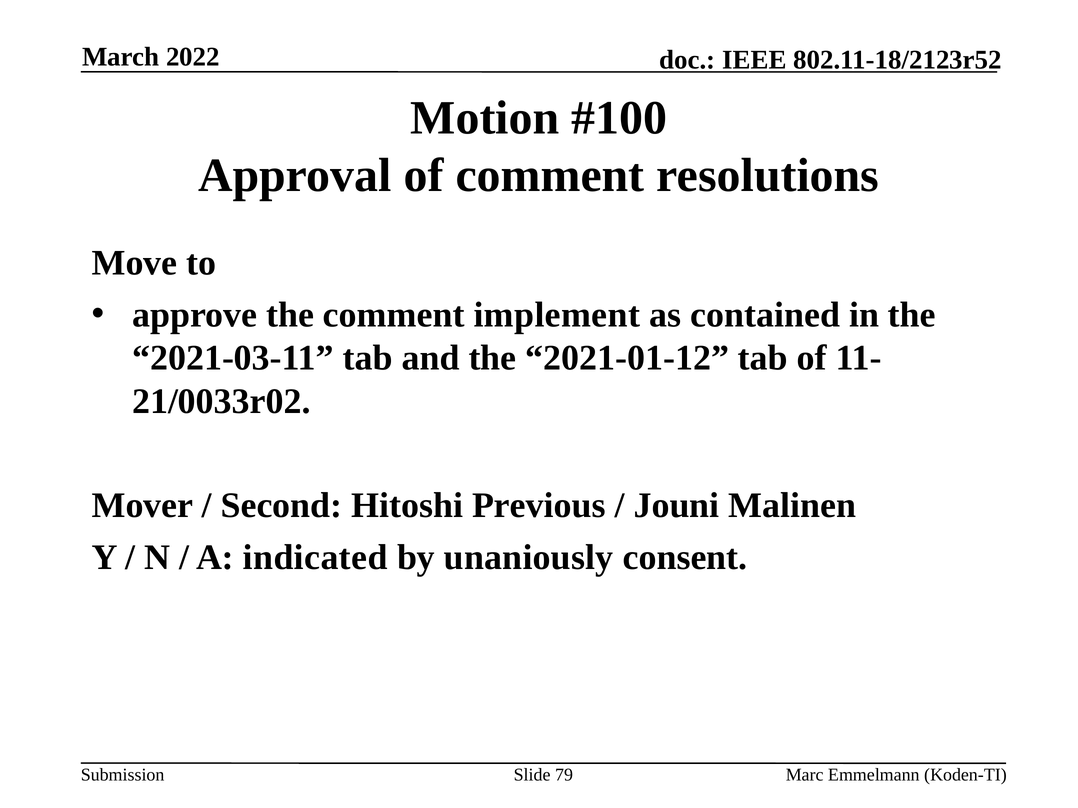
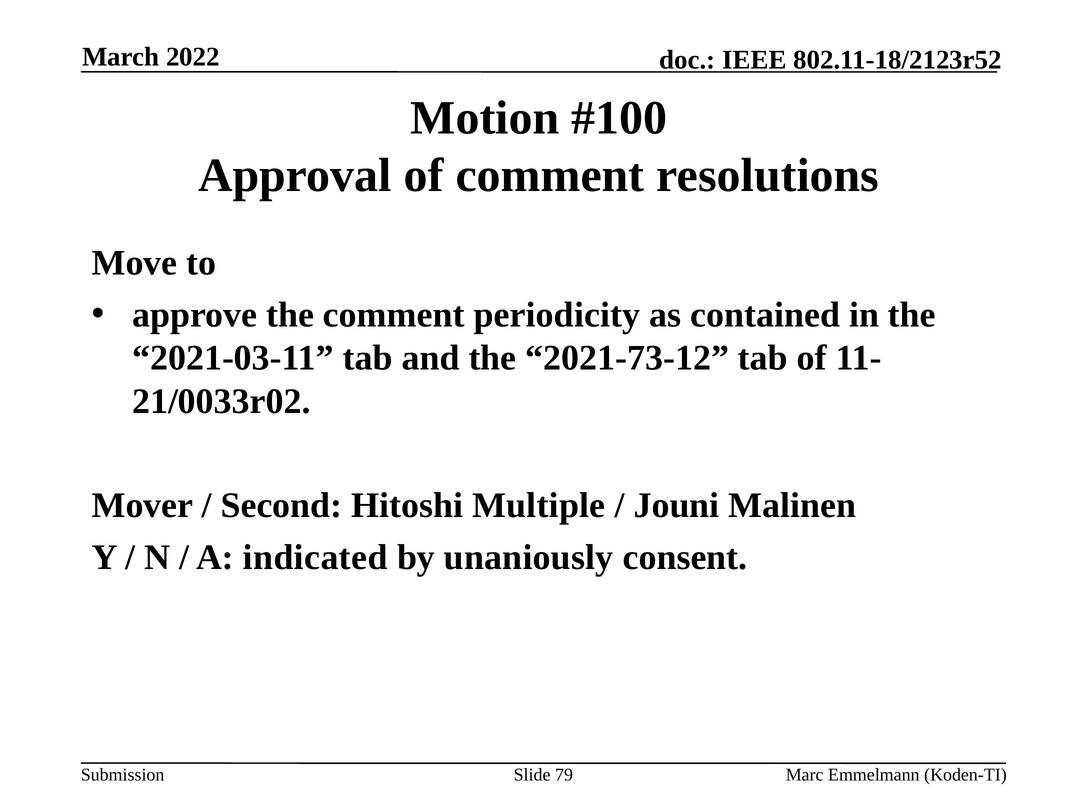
implement: implement -> periodicity
2021-01-12: 2021-01-12 -> 2021-73-12
Previous: Previous -> Multiple
